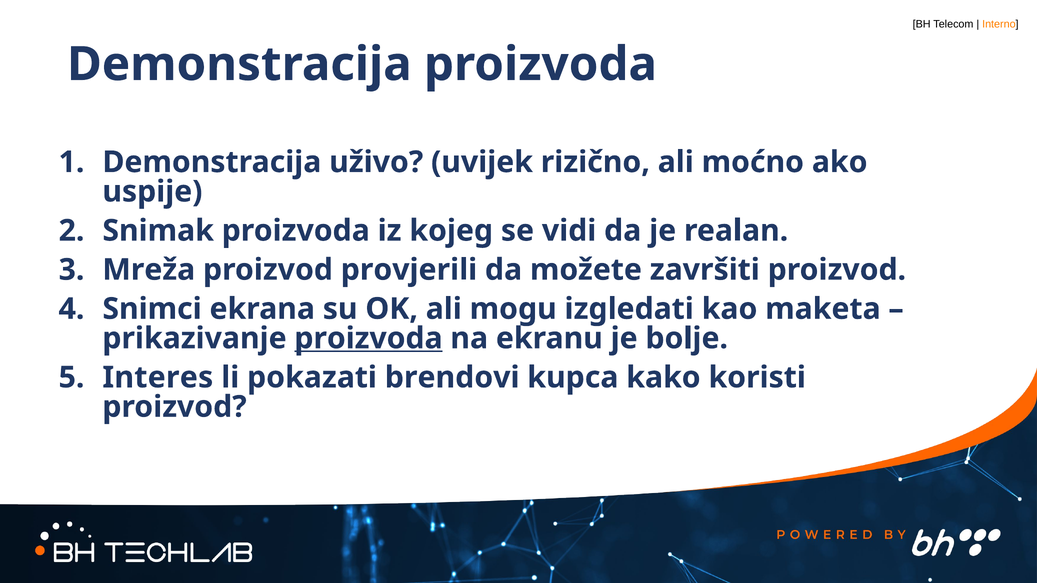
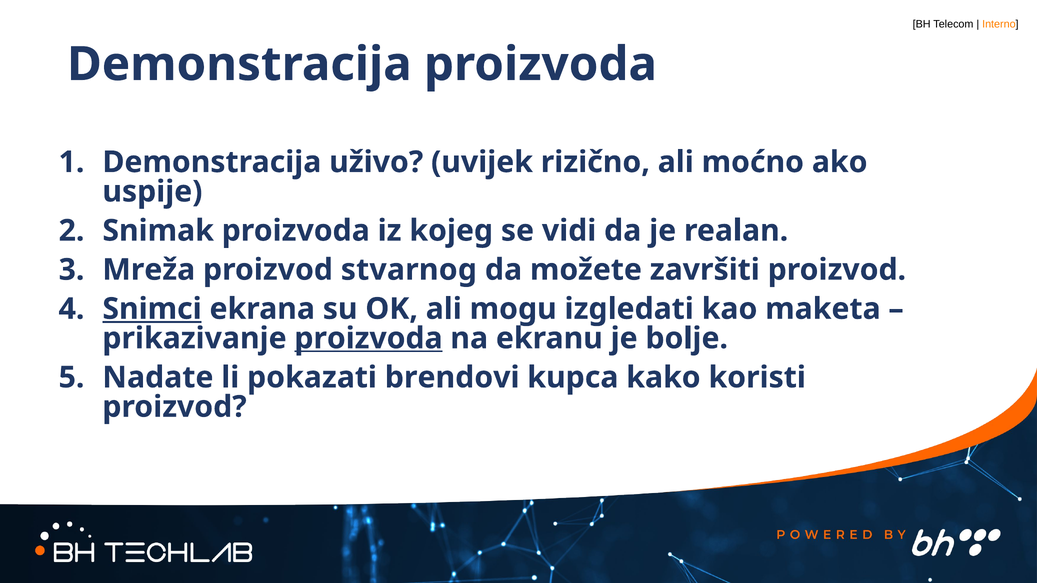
provjerili: provjerili -> stvarnog
Snimci underline: none -> present
Interes: Interes -> Nadate
